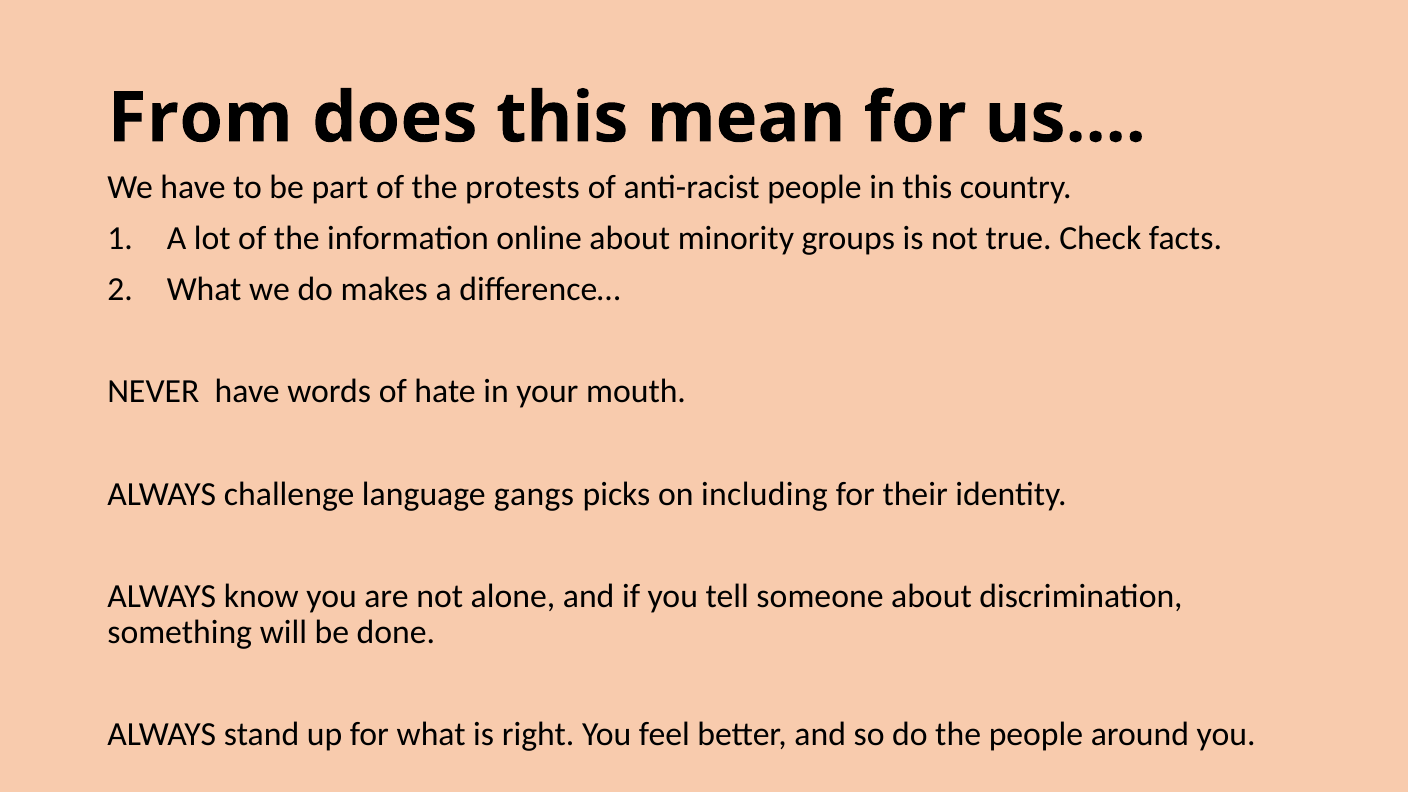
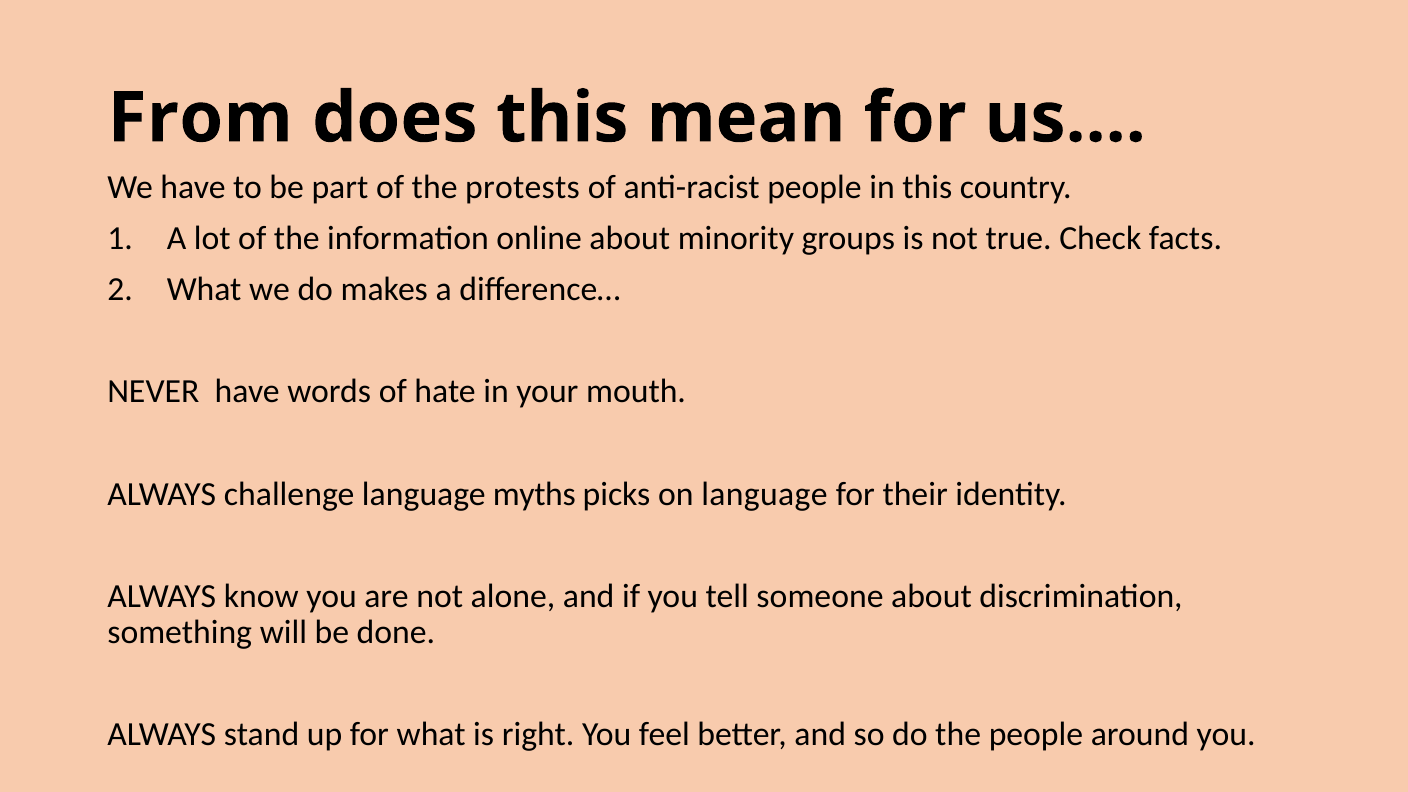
gangs: gangs -> myths
on including: including -> language
